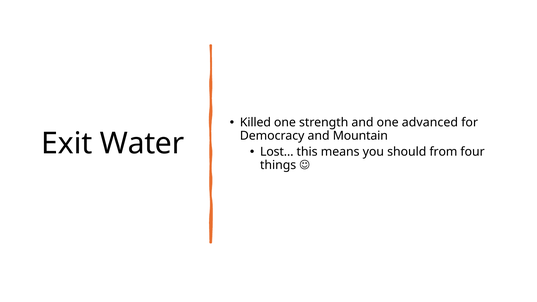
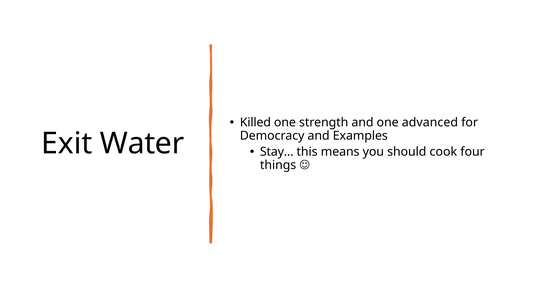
Mountain: Mountain -> Examples
Lost…: Lost… -> Stay…
from: from -> cook
